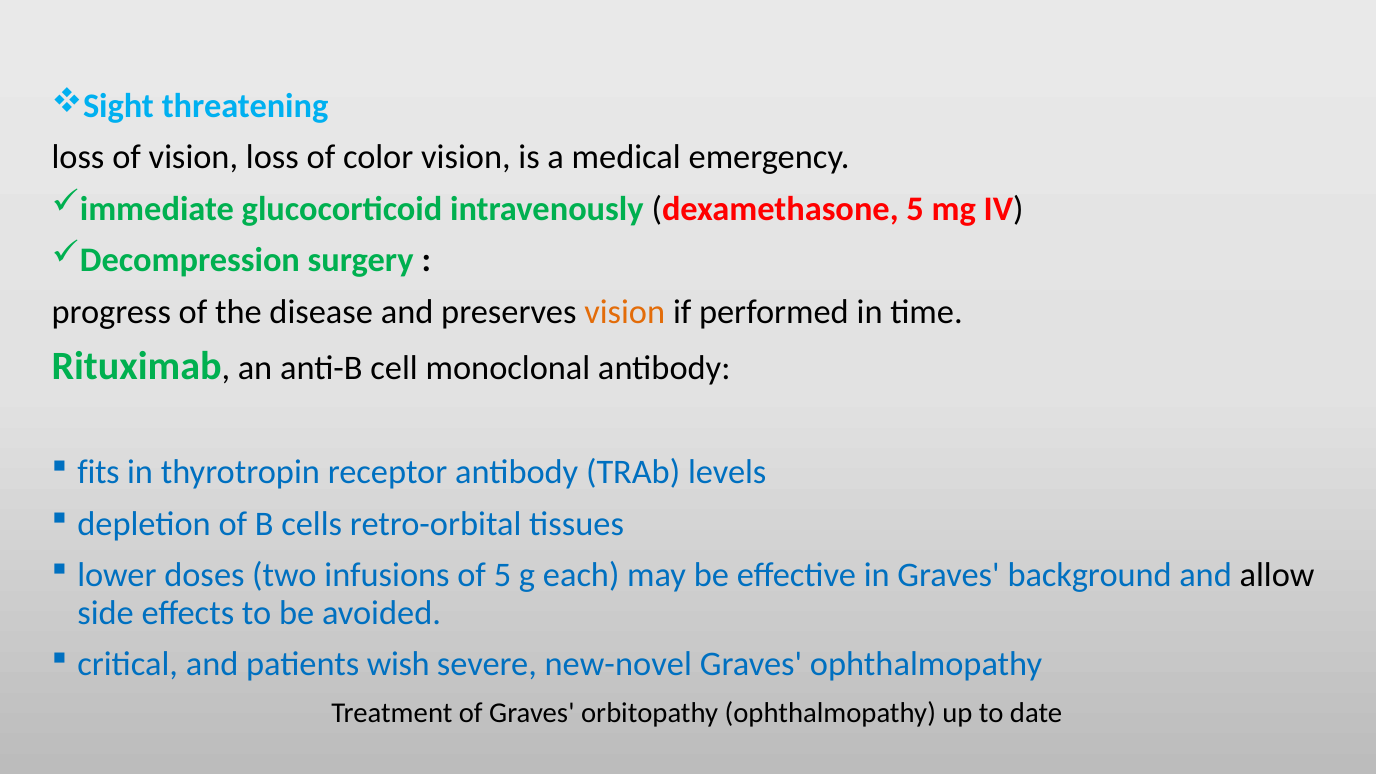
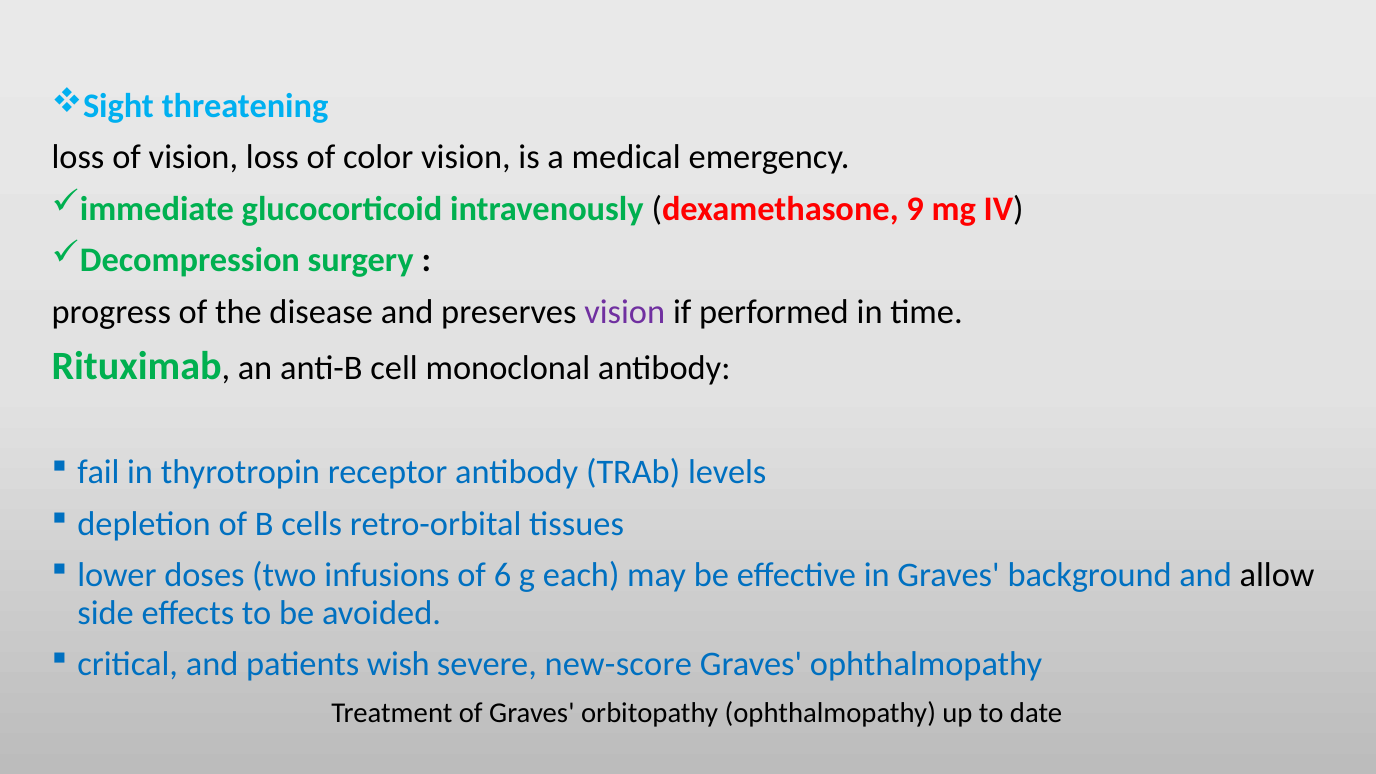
dexamethasone 5: 5 -> 9
vision at (625, 312) colour: orange -> purple
fits: fits -> fail
of 5: 5 -> 6
new-novel: new-novel -> new-score
